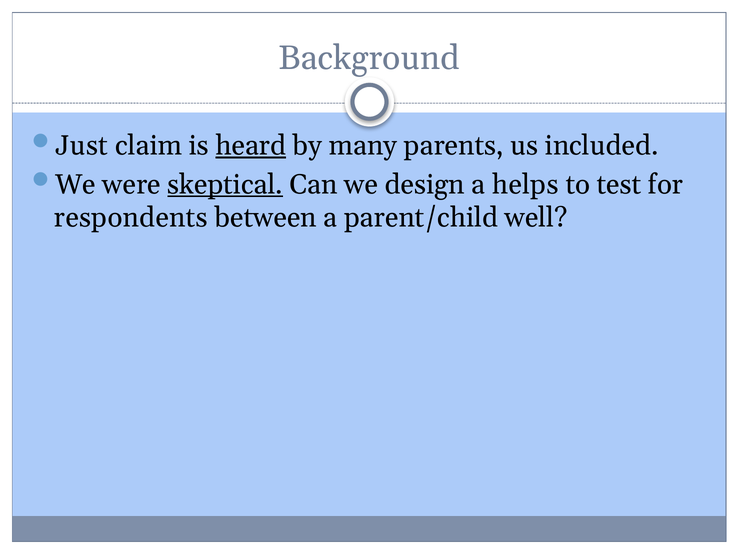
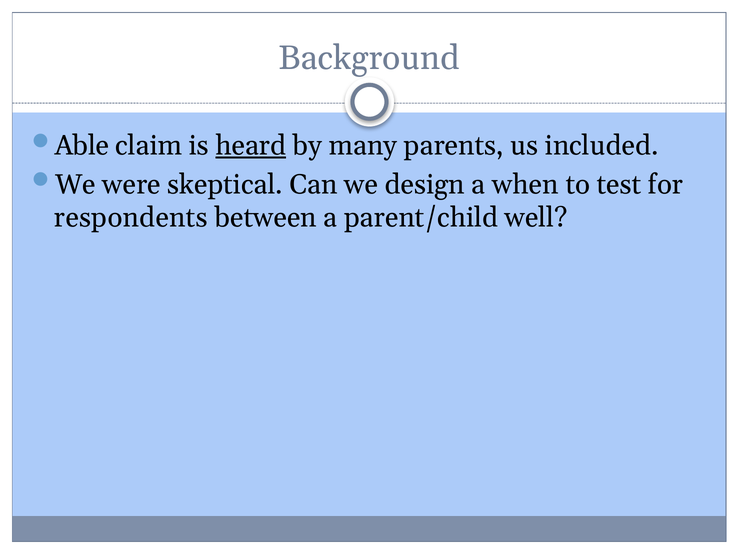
Just: Just -> Able
skeptical underline: present -> none
helps: helps -> when
